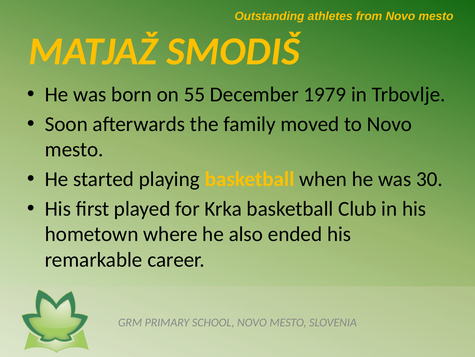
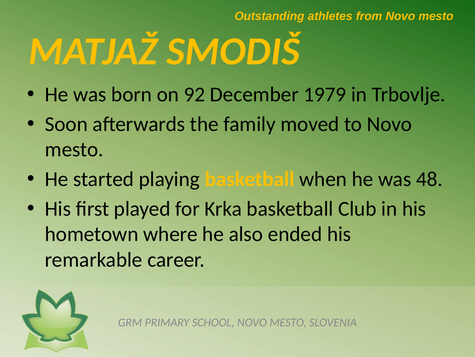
55: 55 -> 92
30: 30 -> 48
